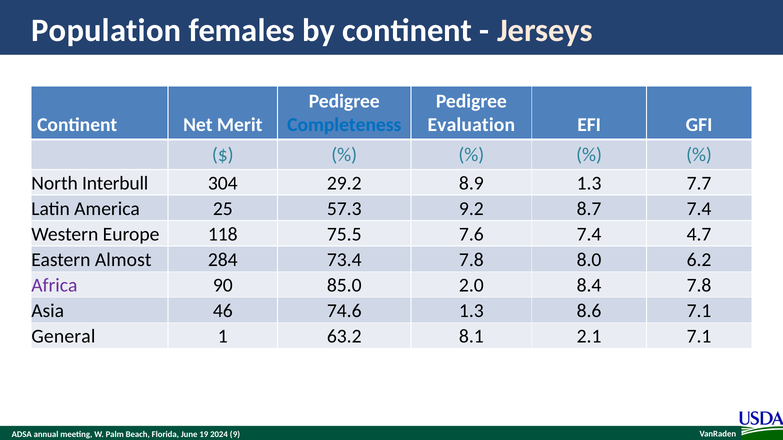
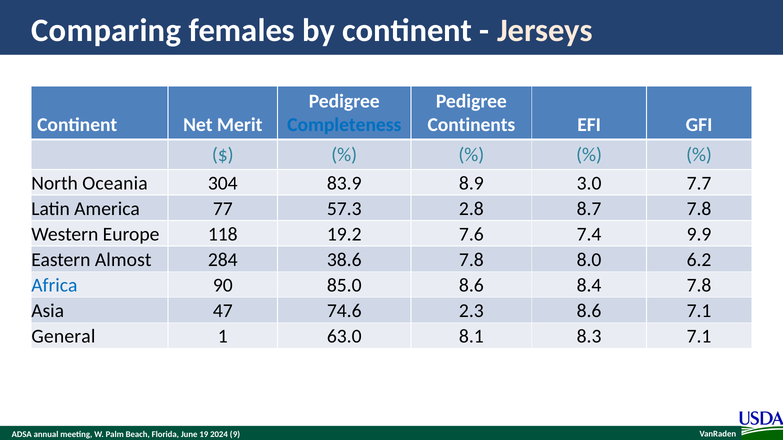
Population: Population -> Comparing
Evaluation: Evaluation -> Continents
Interbull: Interbull -> Oceania
29.2: 29.2 -> 83.9
8.9 1.3: 1.3 -> 3.0
25: 25 -> 77
9.2: 9.2 -> 2.8
8.7 7.4: 7.4 -> 7.8
75.5: 75.5 -> 19.2
4.7: 4.7 -> 9.9
73.4: 73.4 -> 38.6
Africa colour: purple -> blue
85.0 2.0: 2.0 -> 8.6
46: 46 -> 47
74.6 1.3: 1.3 -> 2.3
63.2: 63.2 -> 63.0
2.1: 2.1 -> 8.3
